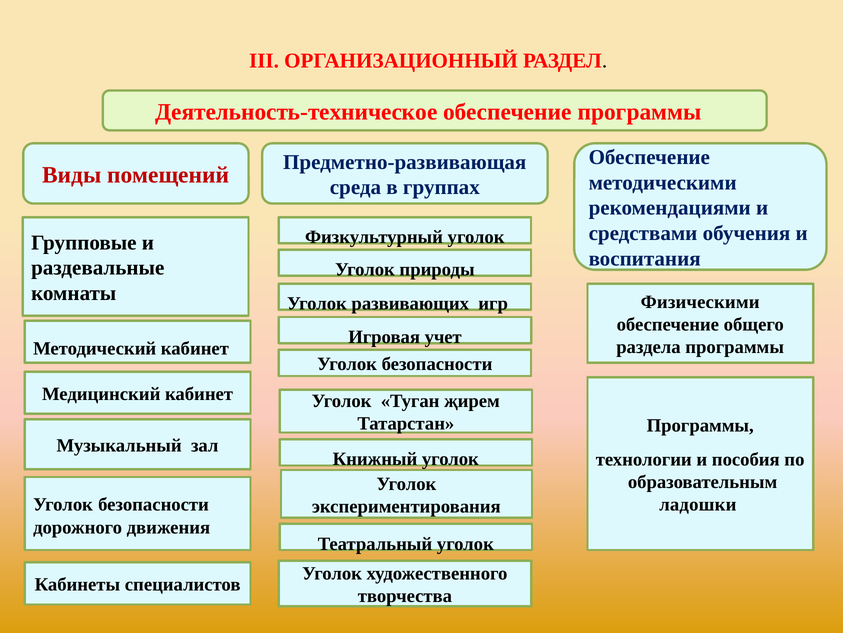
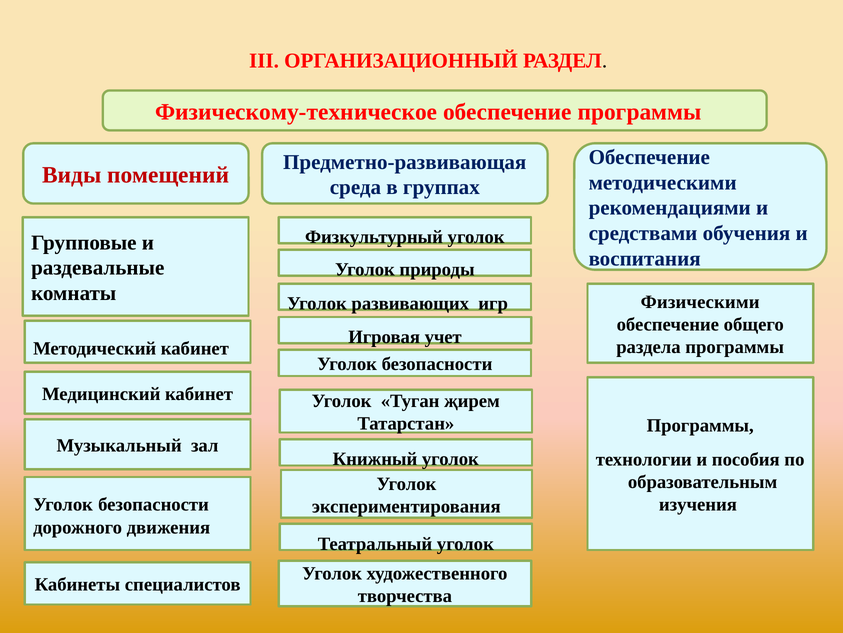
Деятельность-техническое: Деятельность-техническое -> Физическому-техническое
ладошки: ладошки -> изучения
